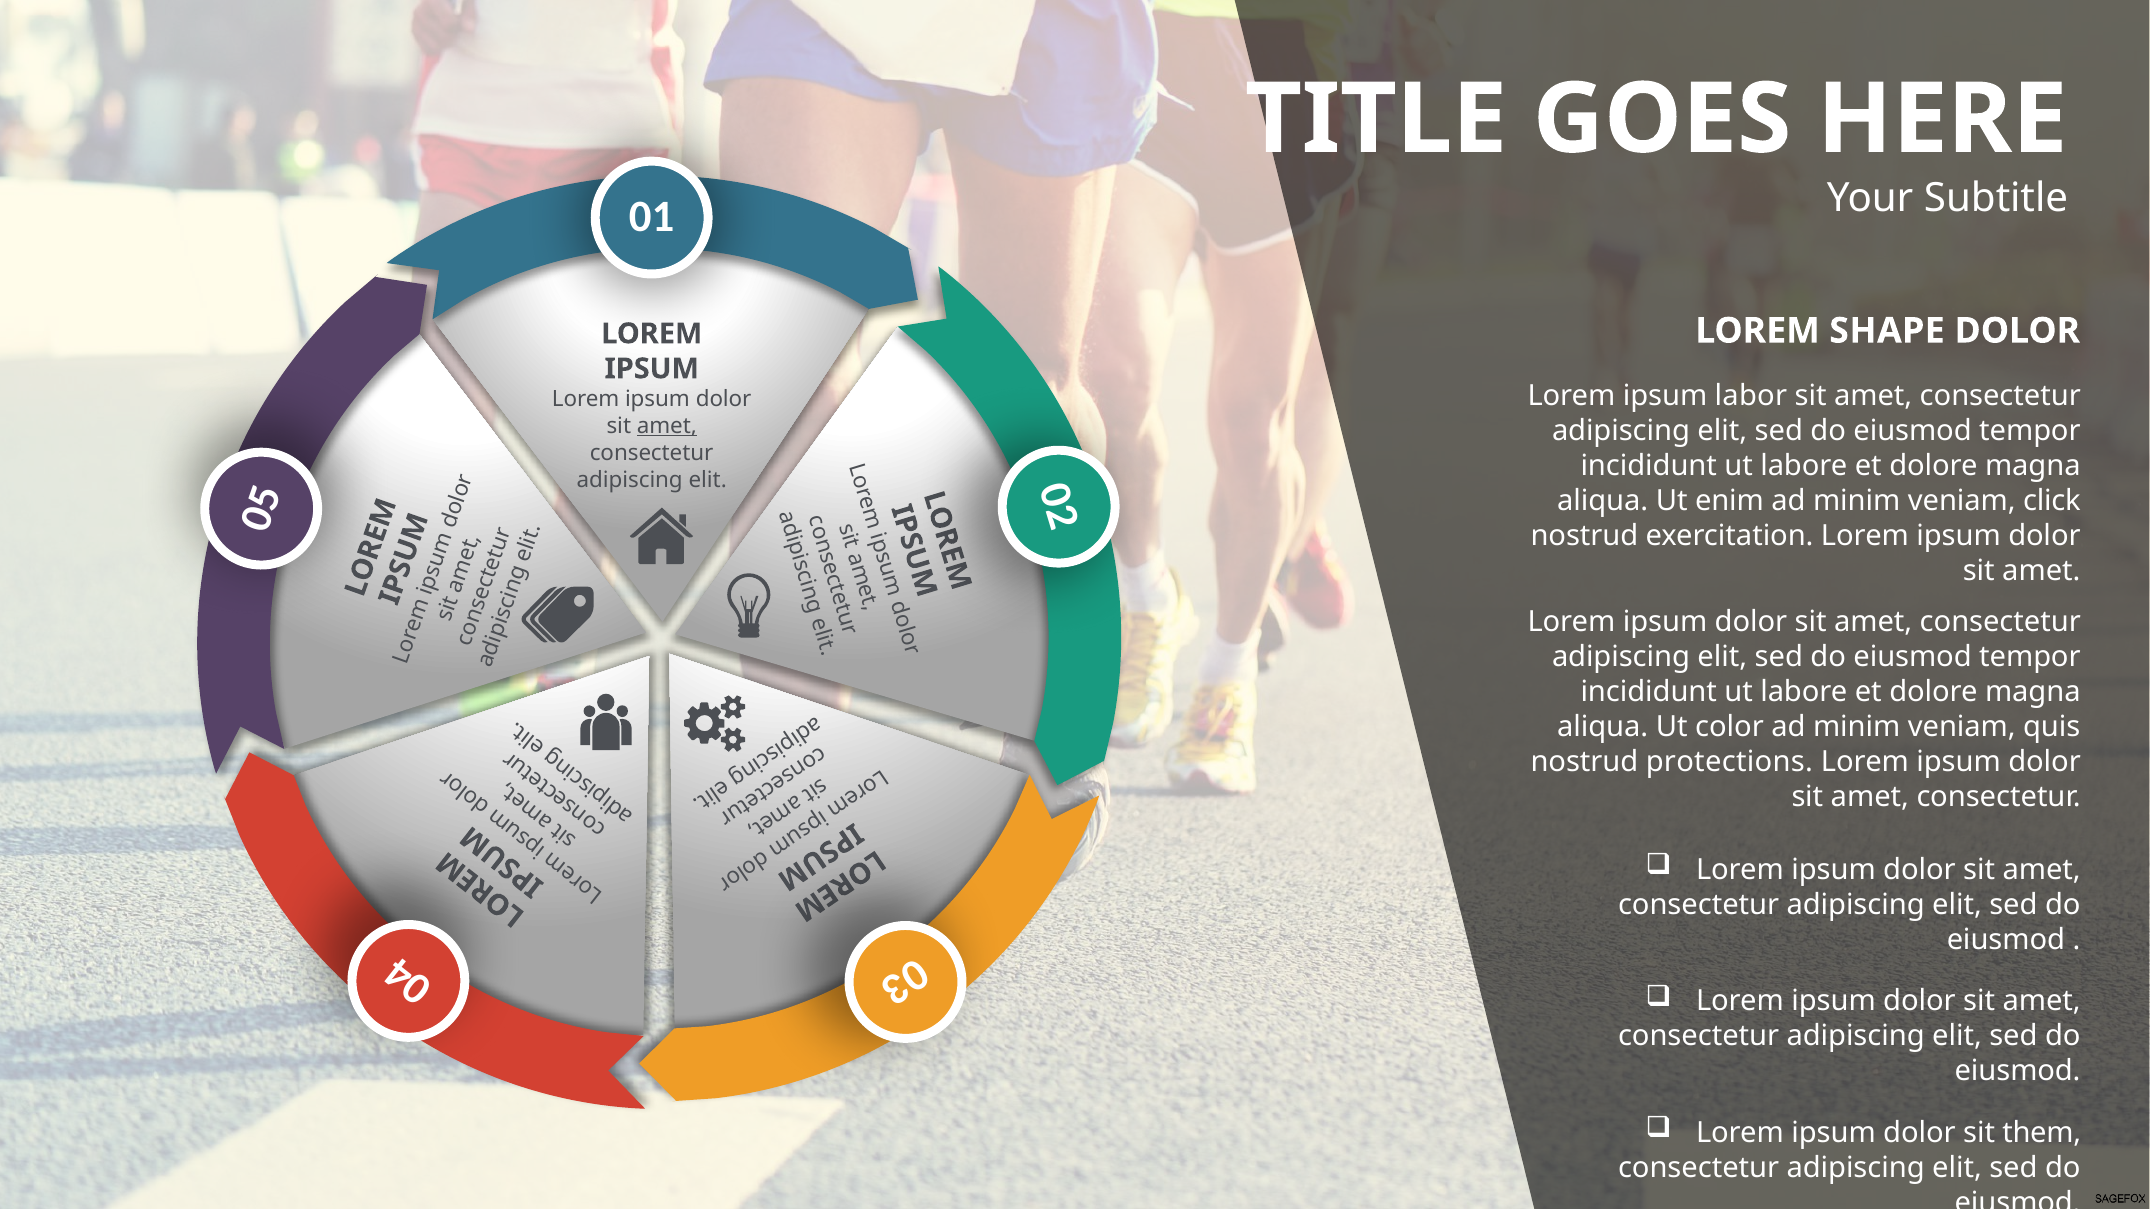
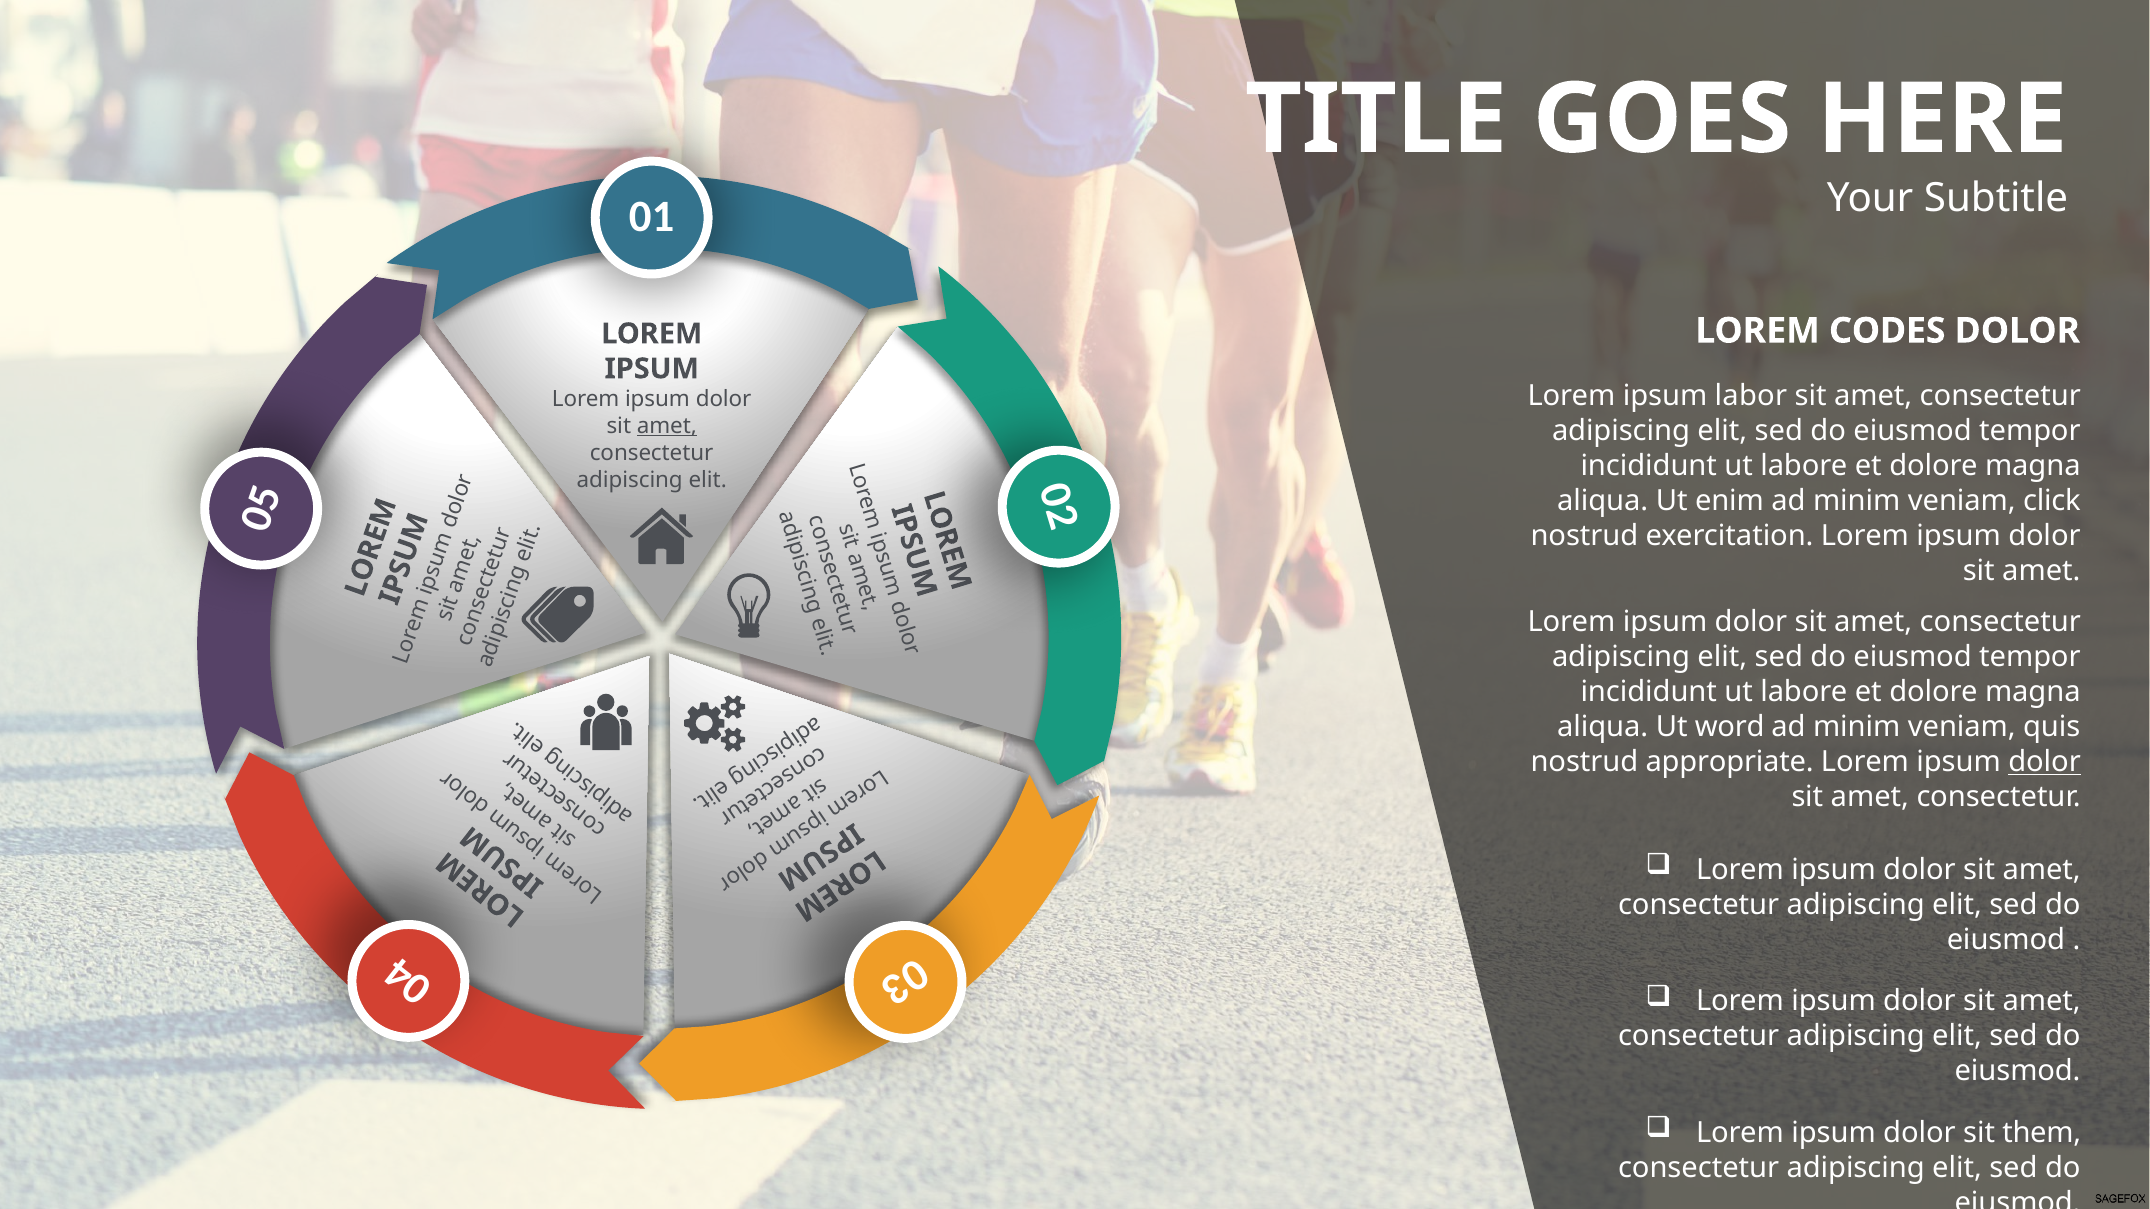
SHAPE: SHAPE -> CODES
color: color -> word
protections: protections -> appropriate
dolor at (2045, 762) underline: none -> present
